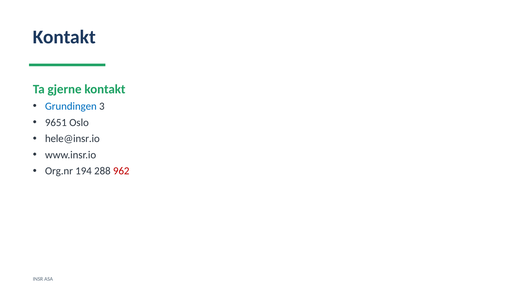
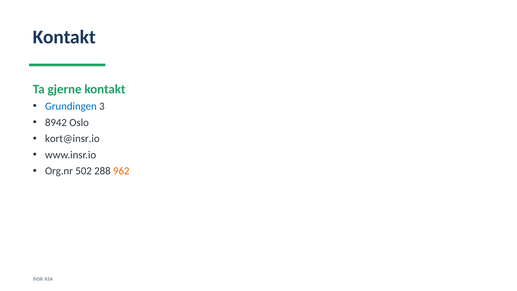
9651: 9651 -> 8942
hele@insr.io: hele@insr.io -> kort@insr.io
194: 194 -> 502
962 colour: red -> orange
